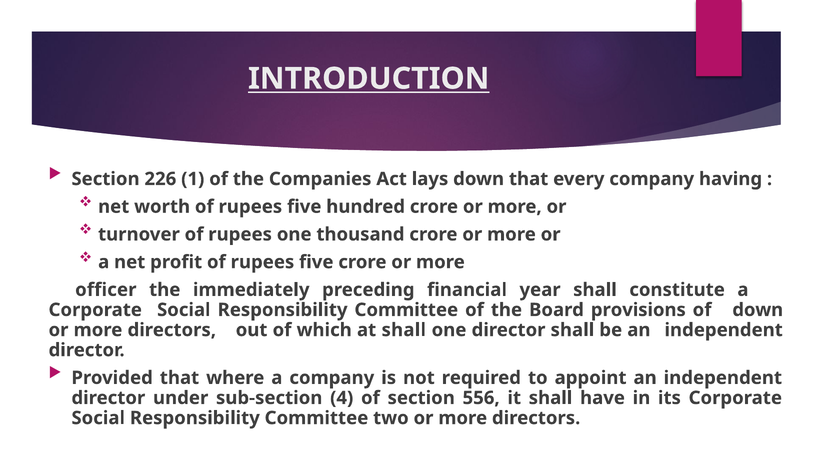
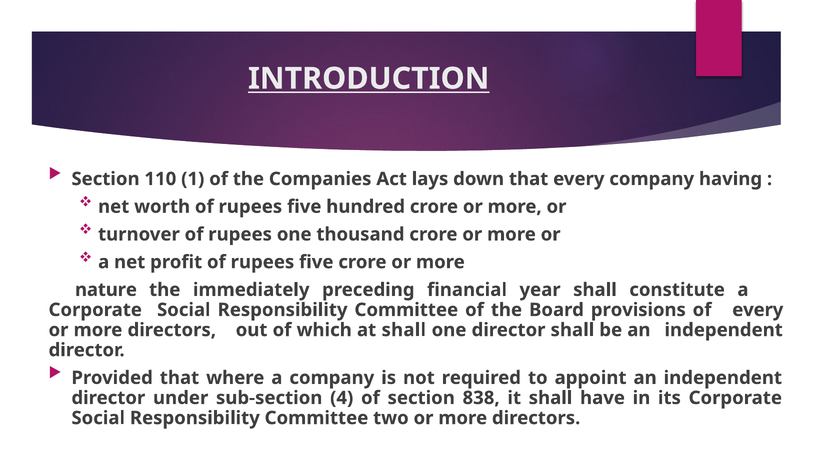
226: 226 -> 110
officer: officer -> nature
of down: down -> every
556: 556 -> 838
